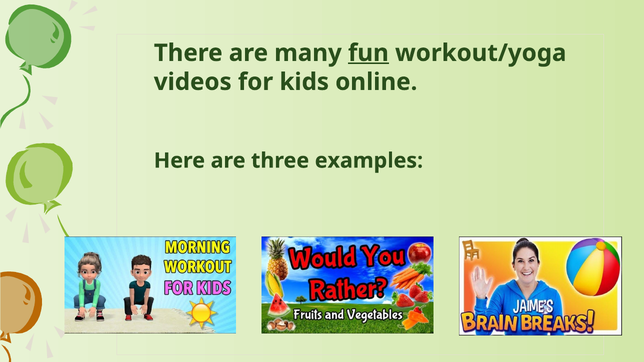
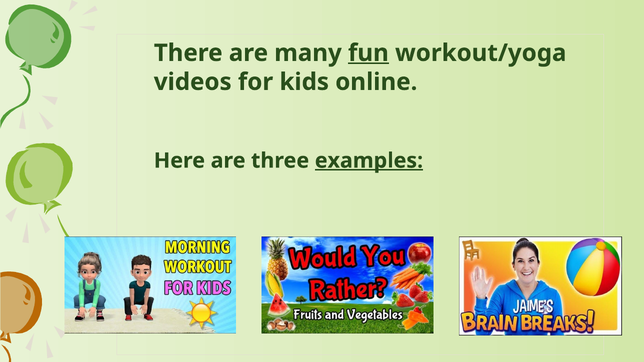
examples underline: none -> present
